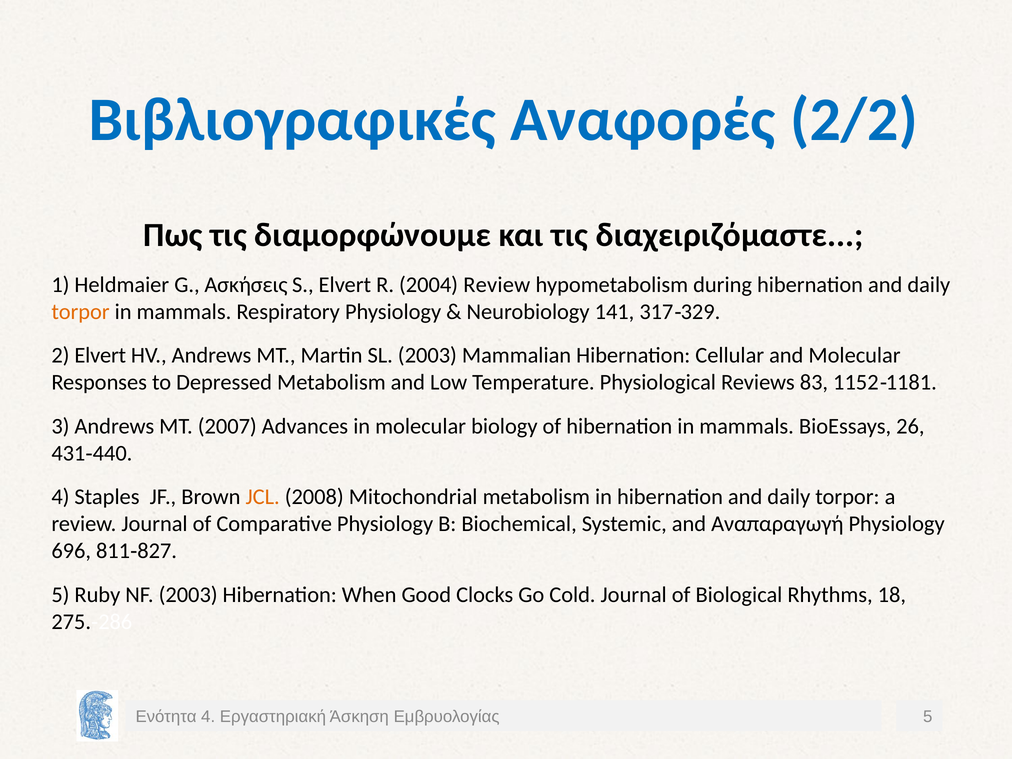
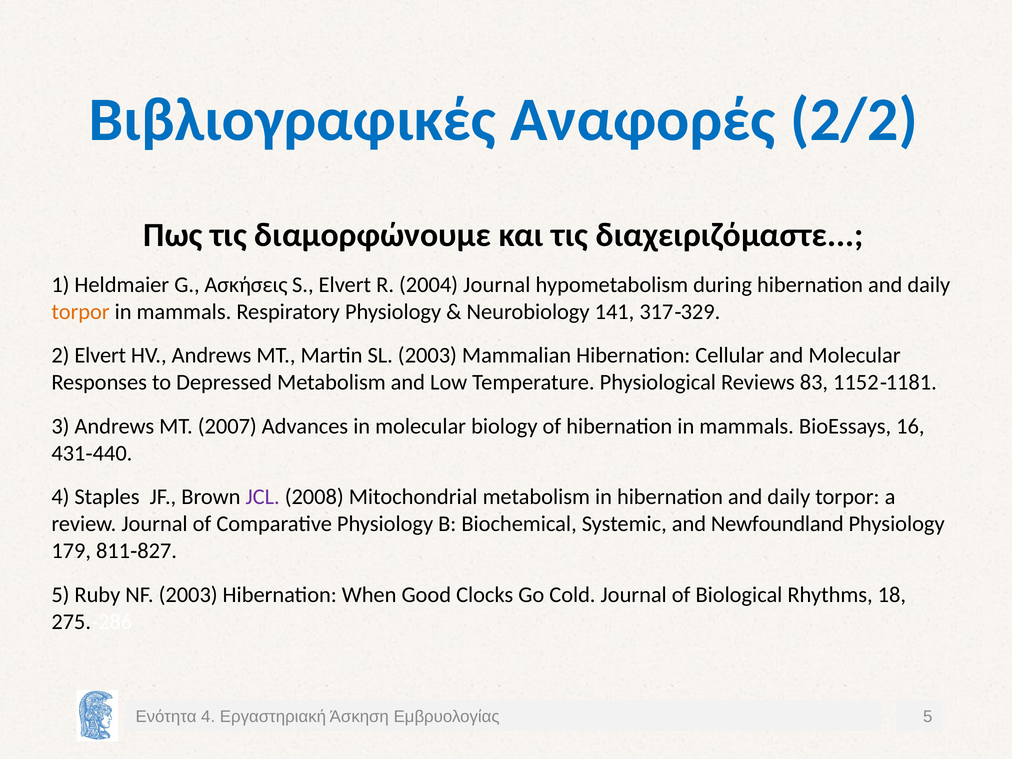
2004 Review: Review -> Journal
26: 26 -> 16
JCL colour: orange -> purple
Αναπαραγωγή: Αναπαραγωγή -> Newfoundland
696: 696 -> 179
